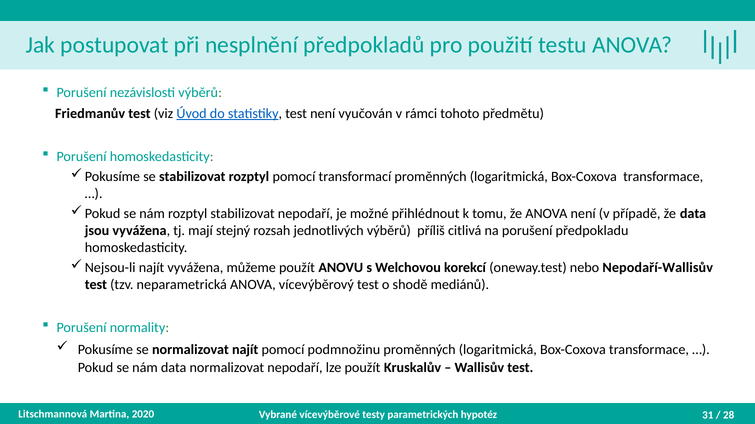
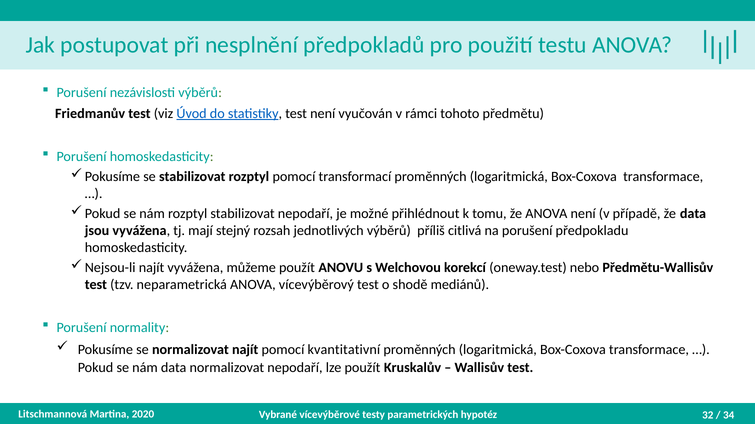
Nepodaří-Wallisův: Nepodaří-Wallisův -> Předmětu-Wallisův
podmnožinu: podmnožinu -> kvantitativní
31: 31 -> 32
28: 28 -> 34
